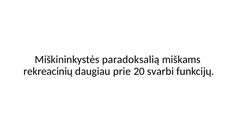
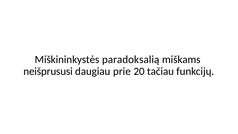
rekreacinių: rekreacinių -> neišprususi
svarbi: svarbi -> tačiau
